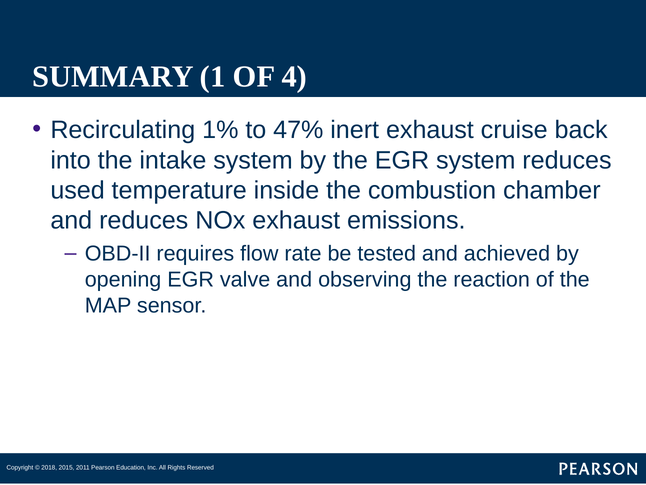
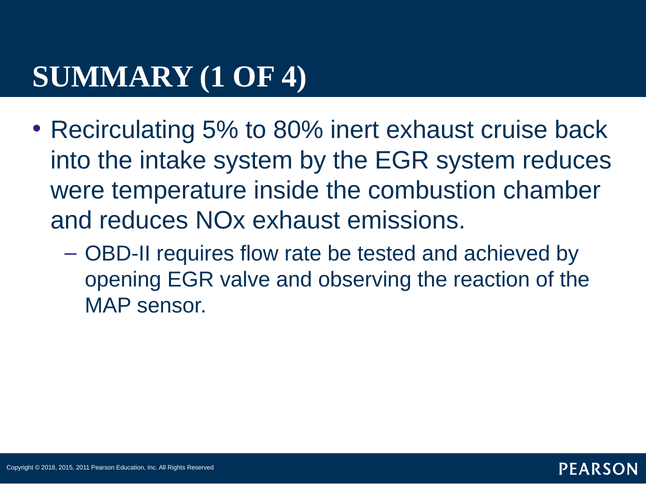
1%: 1% -> 5%
47%: 47% -> 80%
used: used -> were
